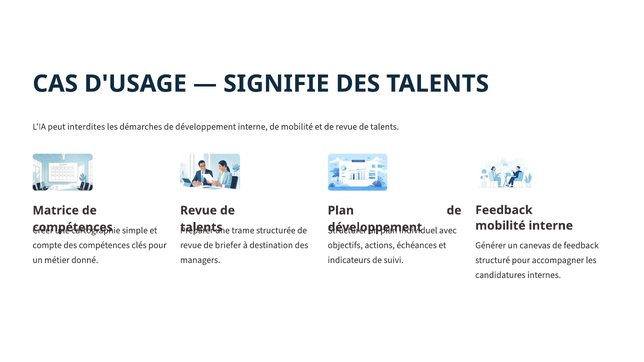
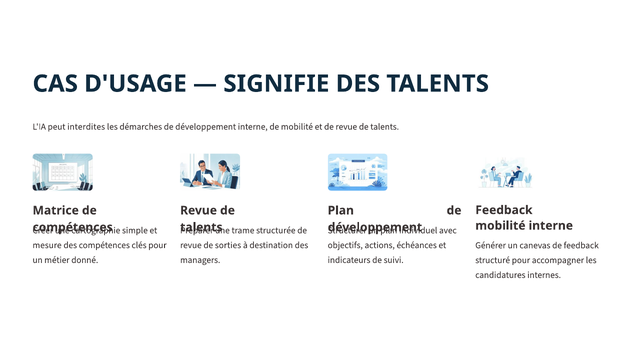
compte: compte -> mesure
briefer: briefer -> sorties
